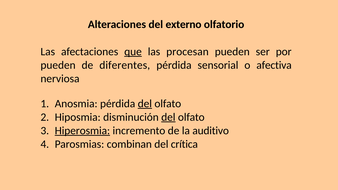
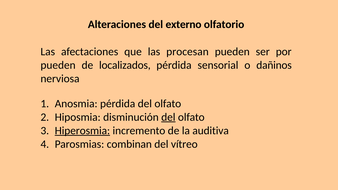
que underline: present -> none
diferentes: diferentes -> localizados
afectiva: afectiva -> dañinos
del at (145, 104) underline: present -> none
auditivo: auditivo -> auditiva
crítica: crítica -> vítreo
